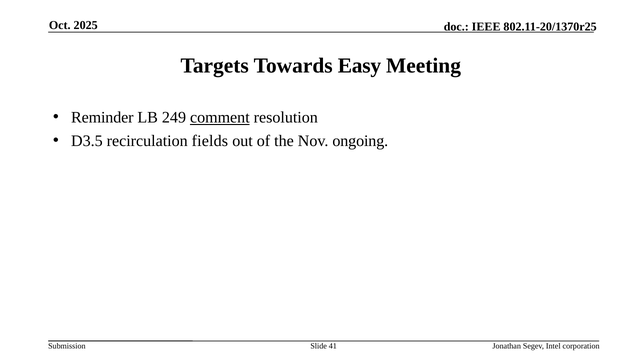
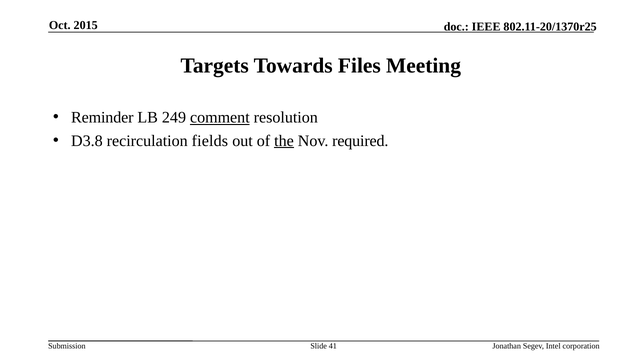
2025: 2025 -> 2015
Easy: Easy -> Files
D3.5: D3.5 -> D3.8
the underline: none -> present
ongoing: ongoing -> required
